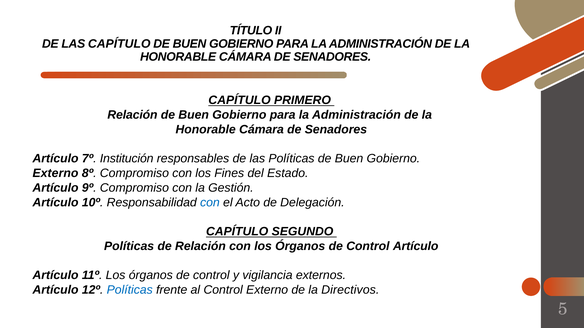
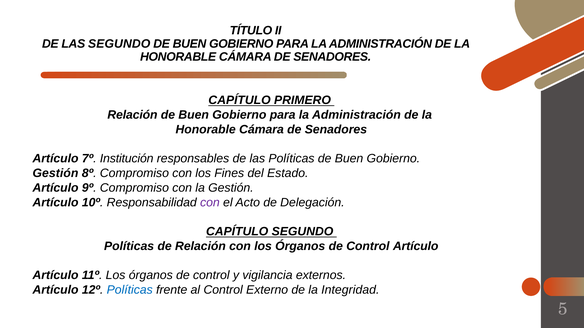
LAS CAPÍTULO: CAPÍTULO -> SEGUNDO
Externo at (55, 173): Externo -> Gestión
con at (210, 203) colour: blue -> purple
Directivos: Directivos -> Integridad
